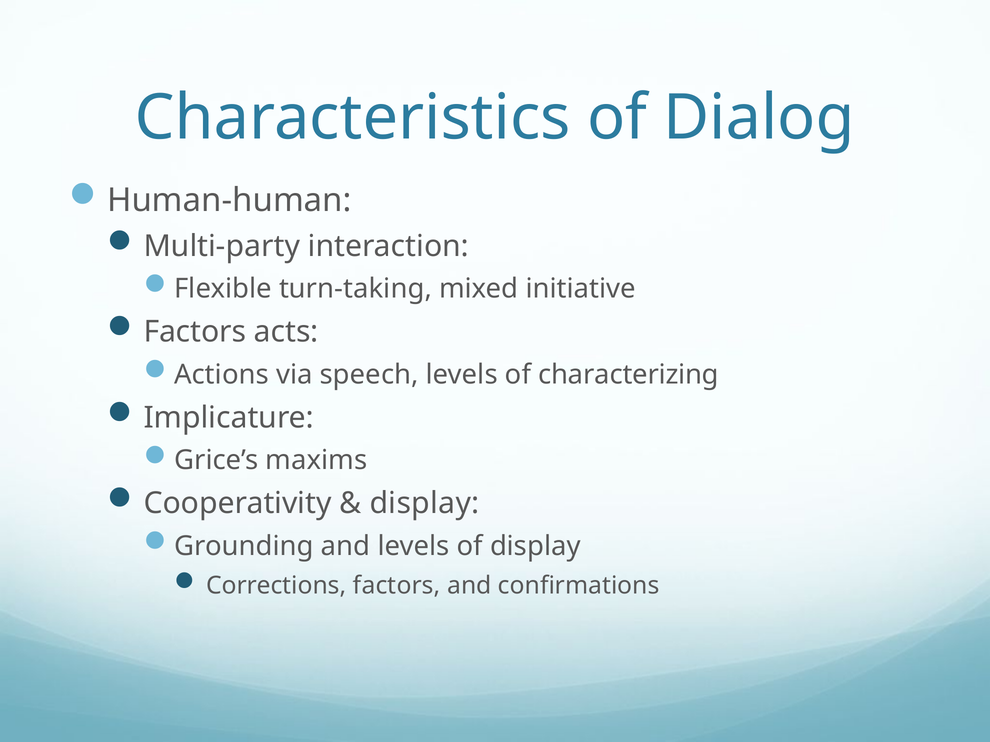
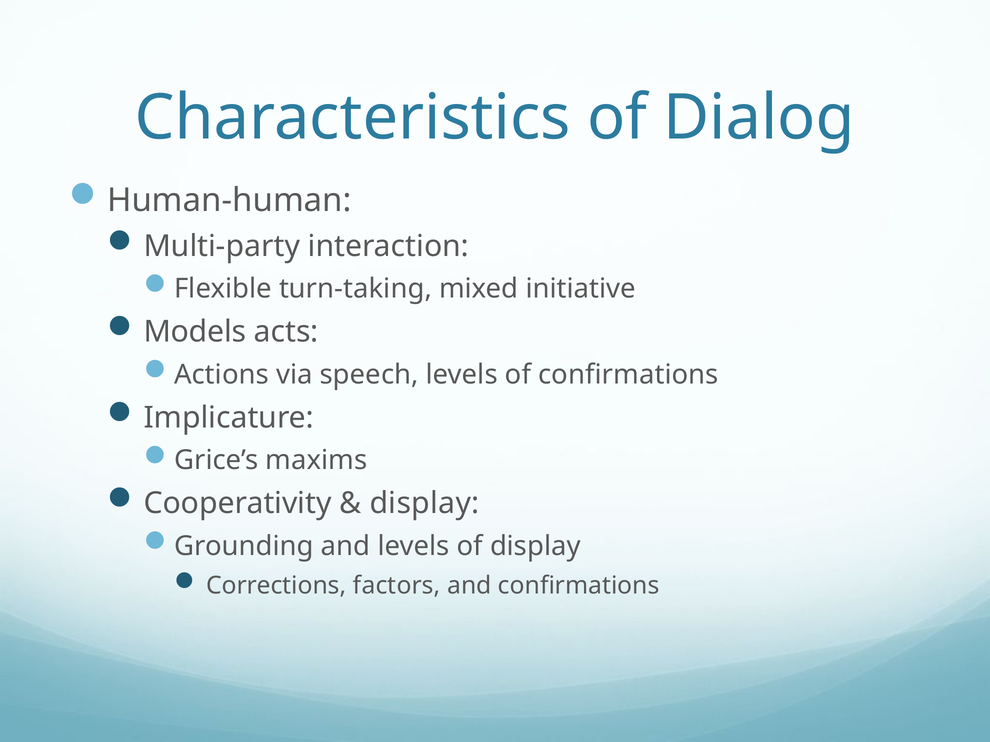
Factors at (195, 332): Factors -> Models
of characterizing: characterizing -> confirmations
